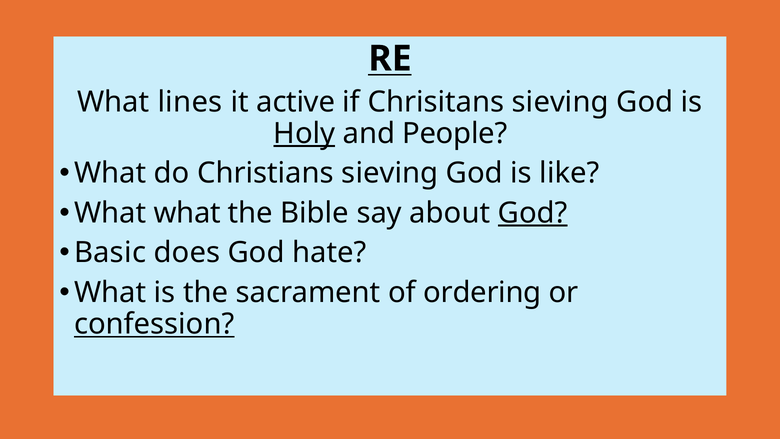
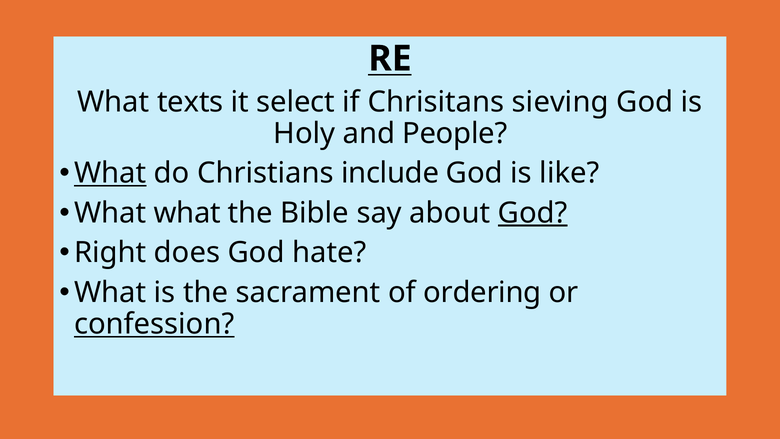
lines: lines -> texts
active: active -> select
Holy underline: present -> none
What at (110, 173) underline: none -> present
Christians sieving: sieving -> include
Basic: Basic -> Right
